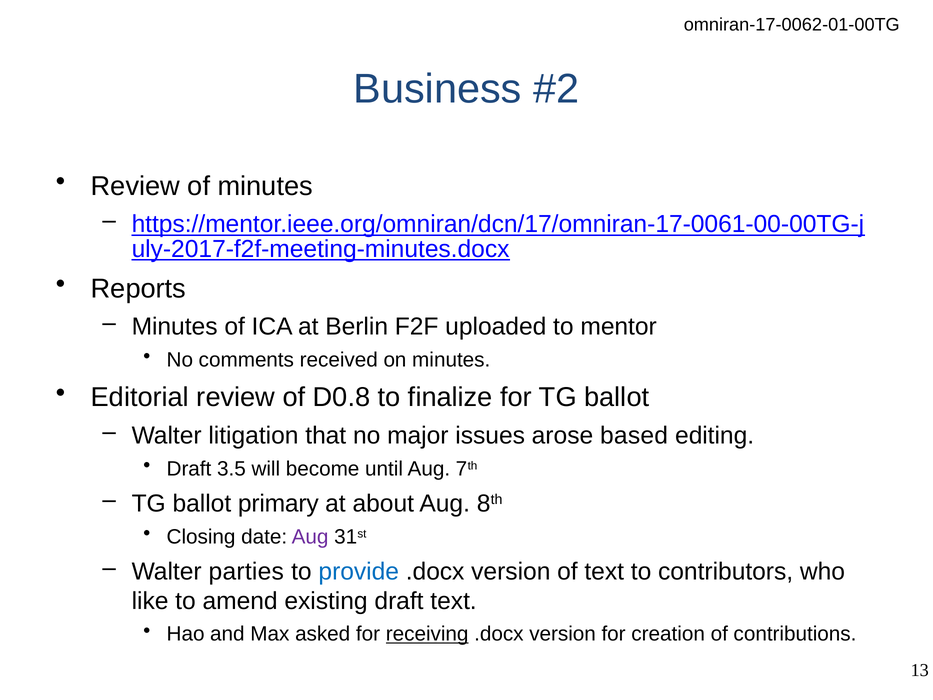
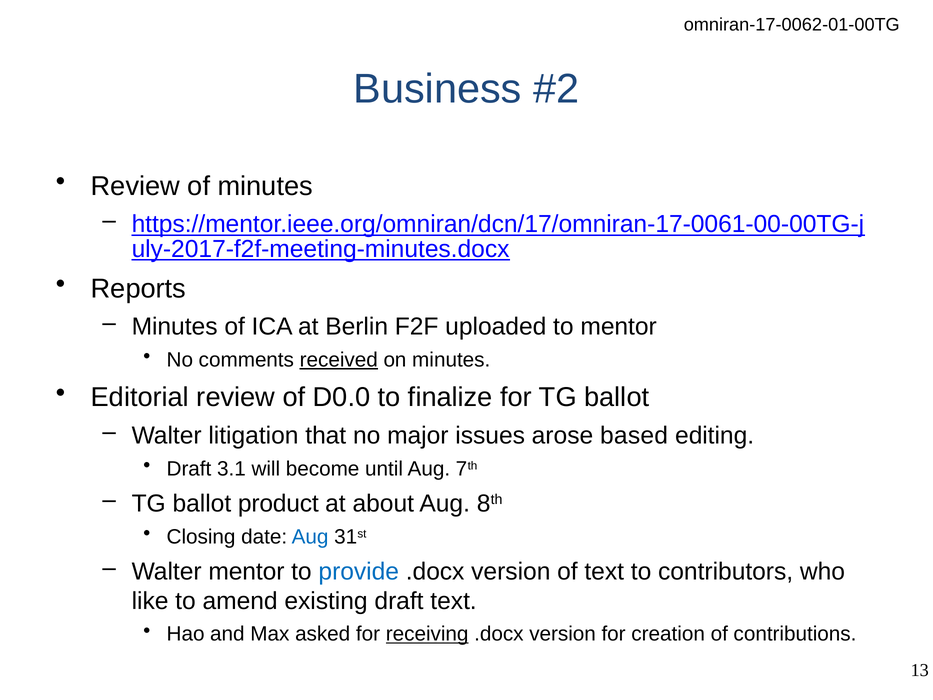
received underline: none -> present
D0.8: D0.8 -> D0.0
3.5: 3.5 -> 3.1
primary: primary -> product
Aug at (310, 537) colour: purple -> blue
Walter parties: parties -> mentor
